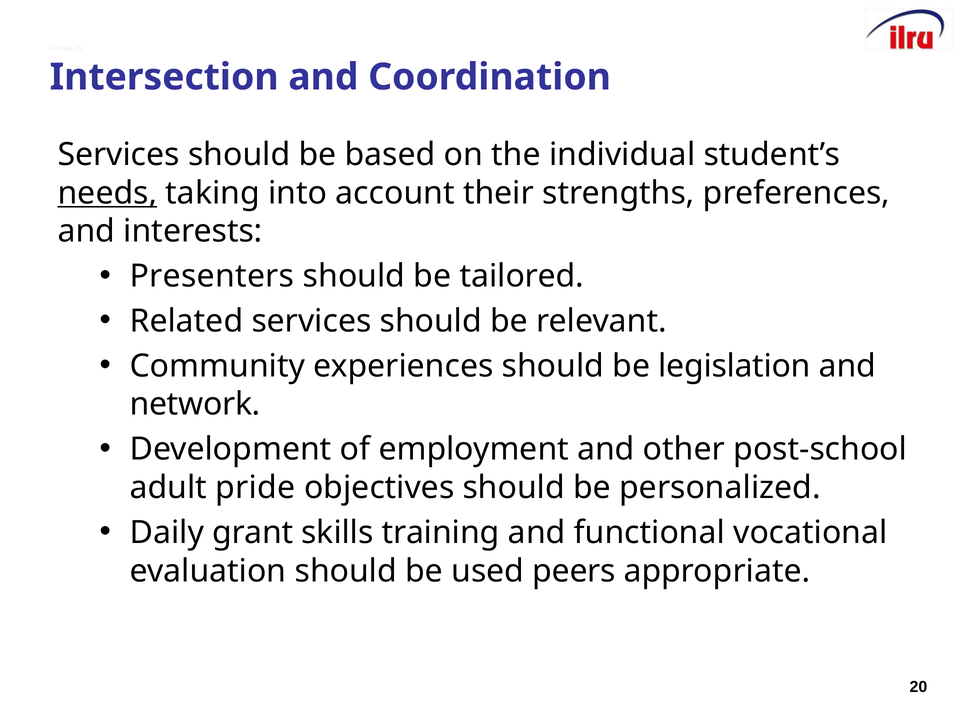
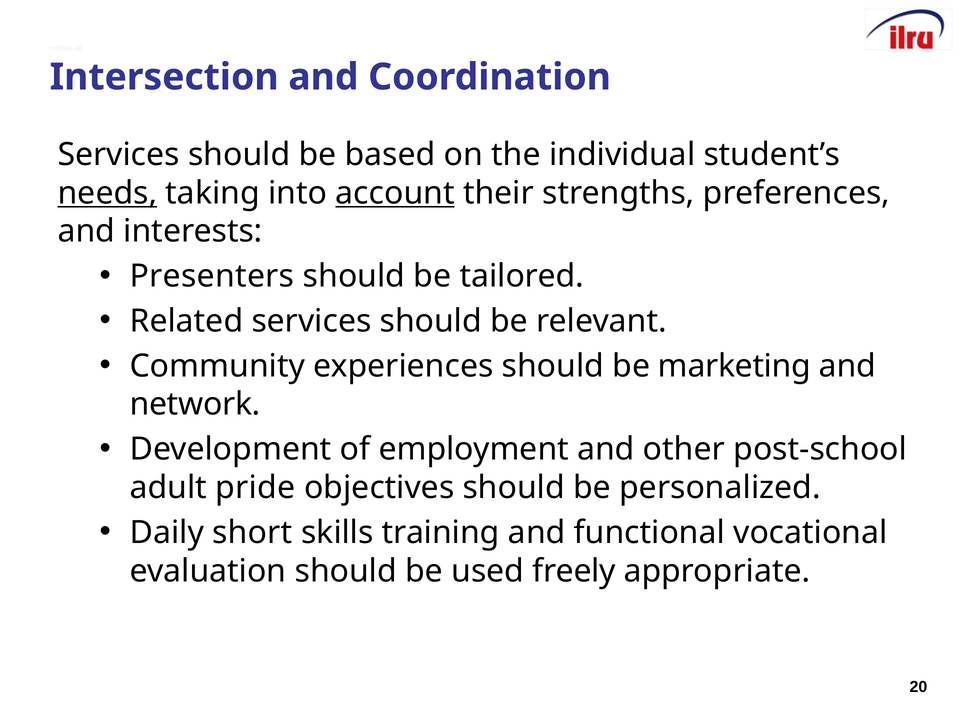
account underline: none -> present
legislation: legislation -> marketing
grant: grant -> short
peers: peers -> freely
